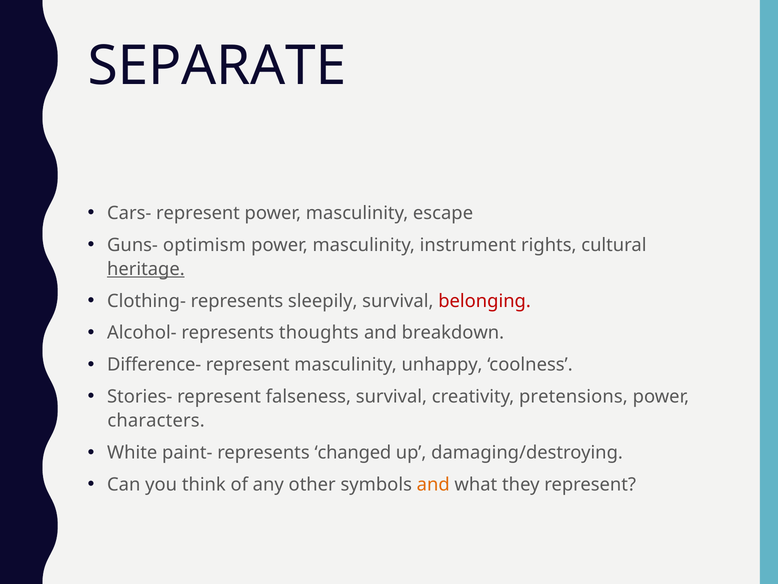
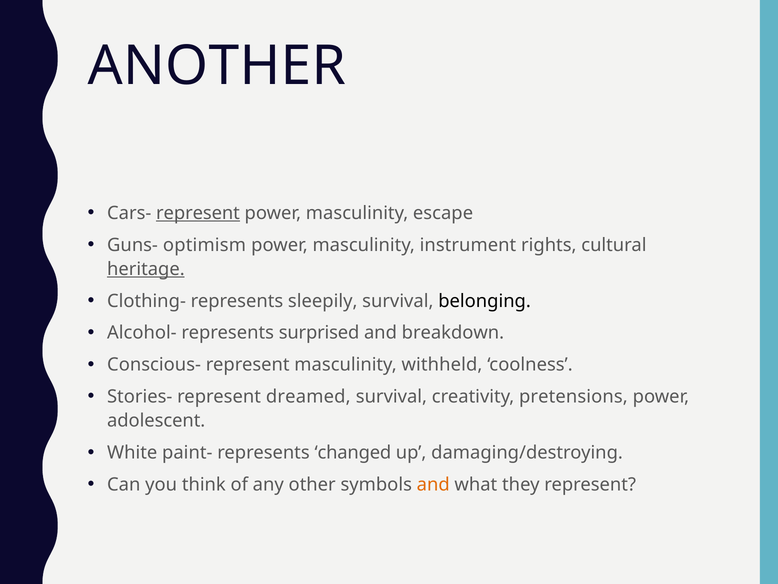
SEPARATE: SEPARATE -> ANOTHER
represent at (198, 213) underline: none -> present
belonging colour: red -> black
thoughts: thoughts -> surprised
Difference-: Difference- -> Conscious-
unhappy: unhappy -> withheld
falseness: falseness -> dreamed
characters: characters -> adolescent
